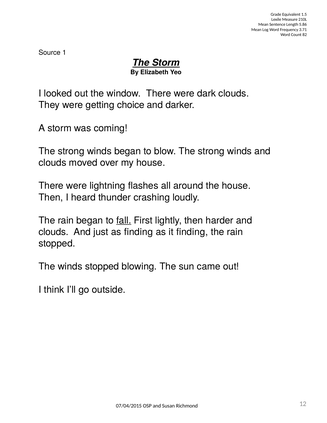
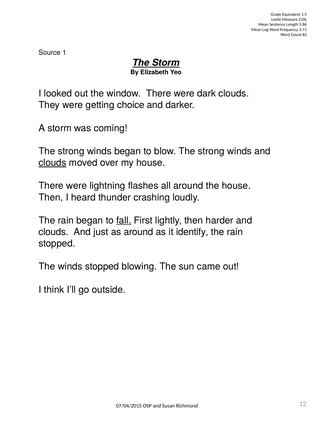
clouds at (52, 163) underline: none -> present
as finding: finding -> around
it finding: finding -> identify
